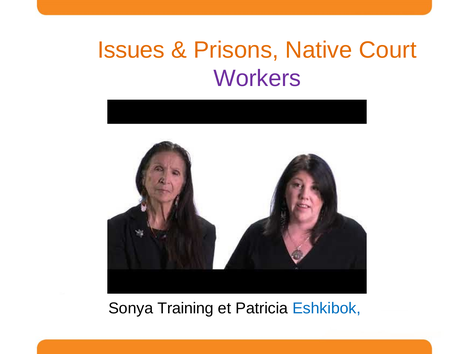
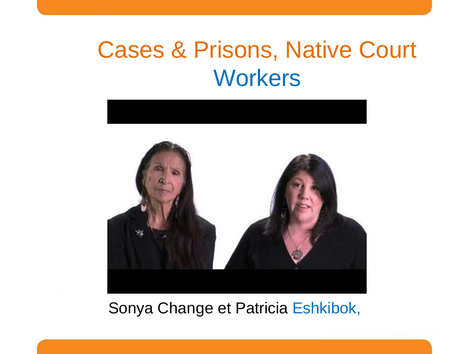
Issues: Issues -> Cases
Workers colour: purple -> blue
Training: Training -> Change
